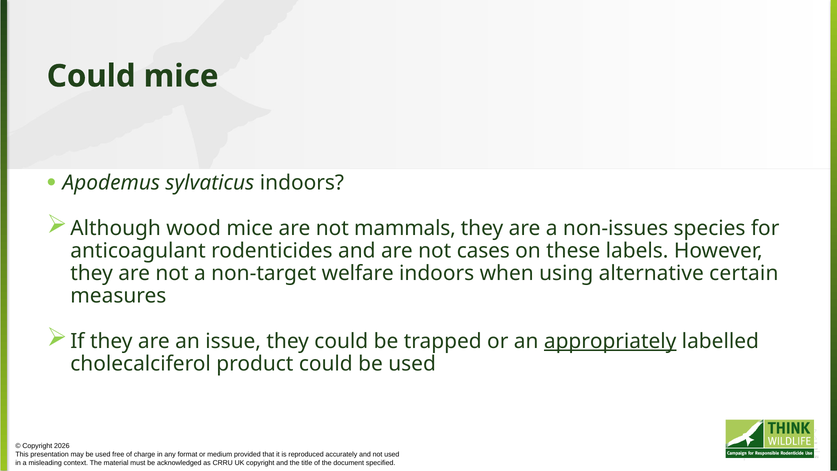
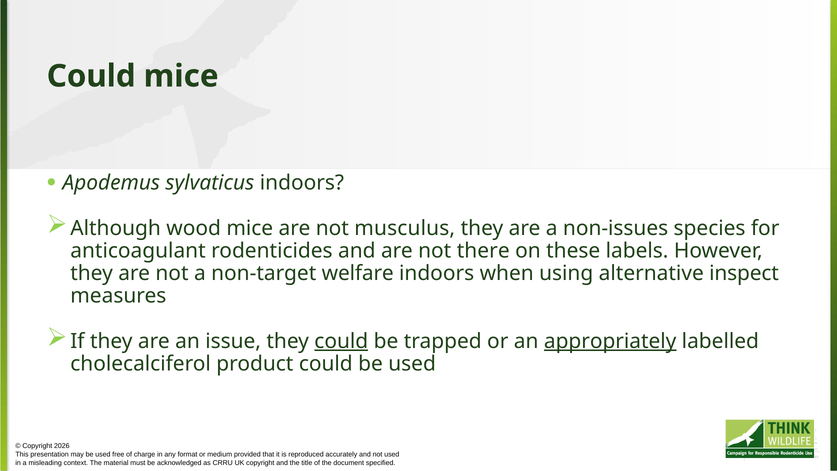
mammals: mammals -> musculus
cases: cases -> there
certain: certain -> inspect
could at (341, 341) underline: none -> present
